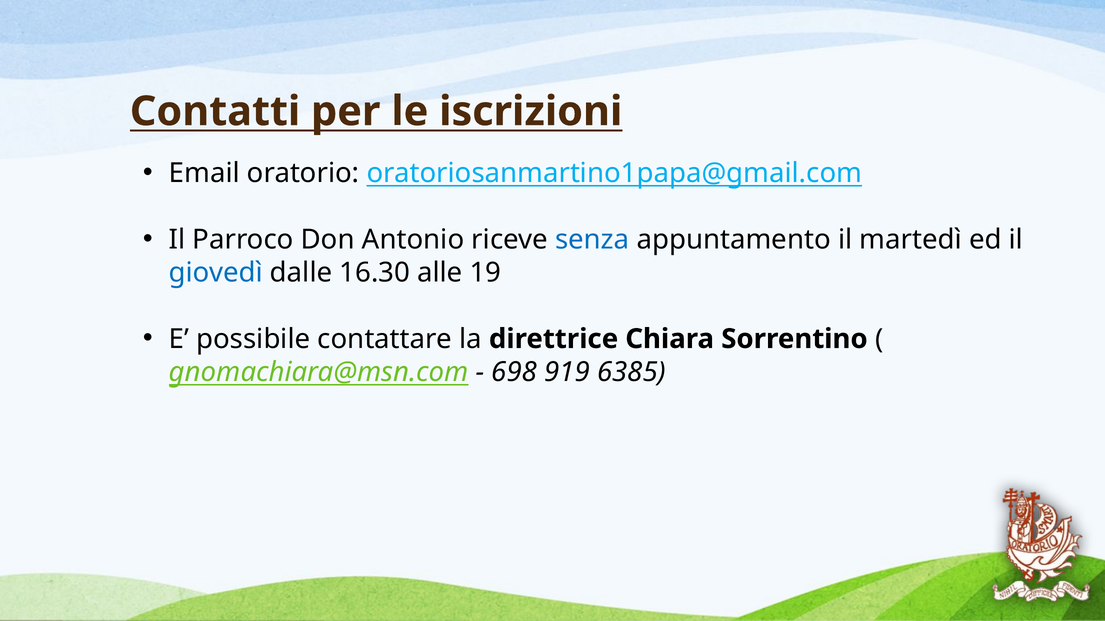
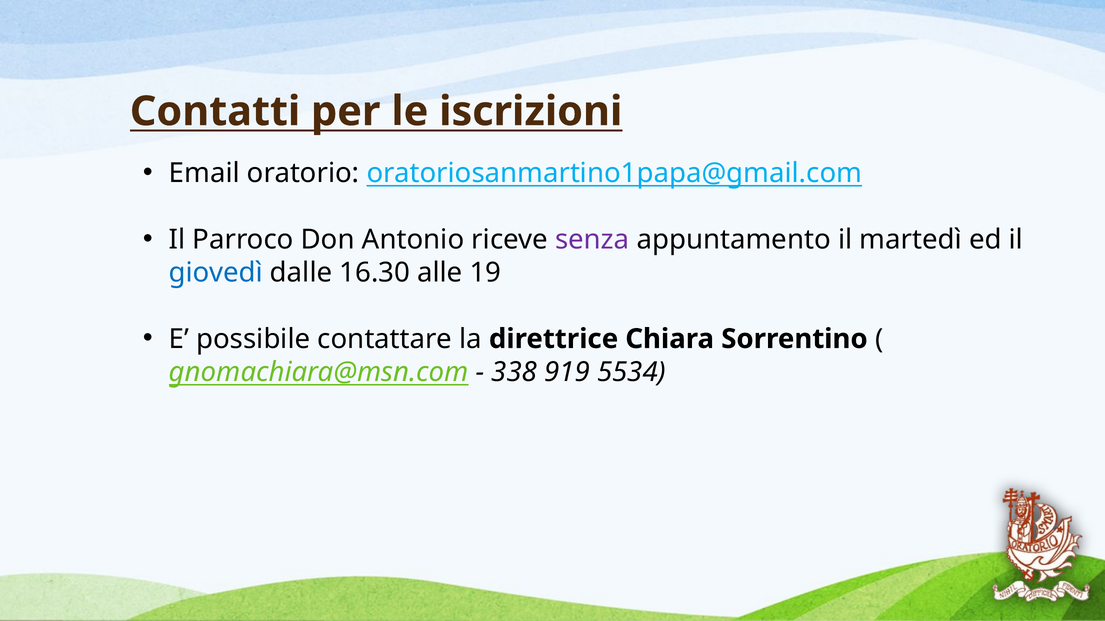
senza colour: blue -> purple
698: 698 -> 338
6385: 6385 -> 5534
